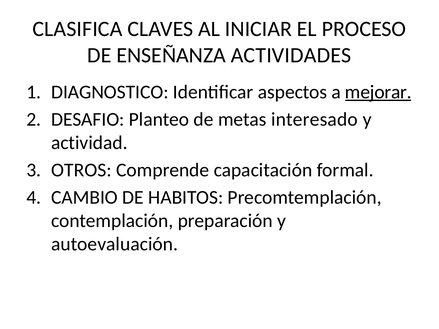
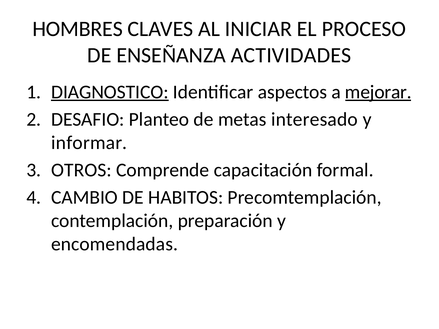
CLASIFICA: CLASIFICA -> HOMBRES
DIAGNOSTICO underline: none -> present
actividad: actividad -> informar
autoevaluación: autoevaluación -> encomendadas
